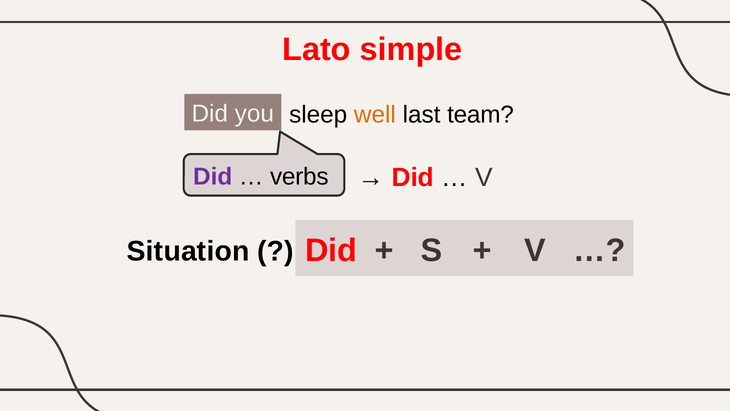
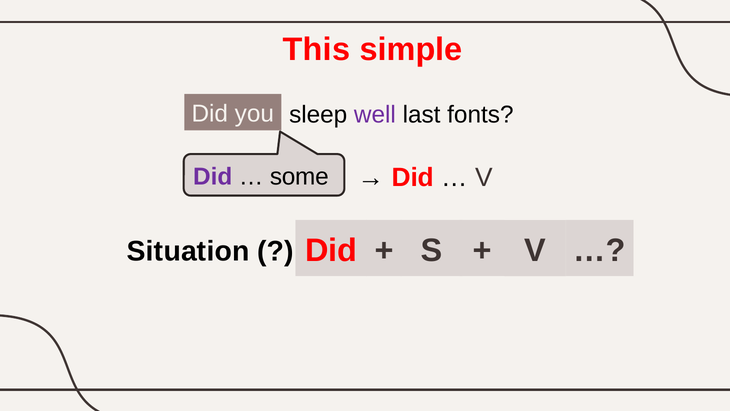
Lato: Lato -> This
well colour: orange -> purple
team: team -> fonts
verbs: verbs -> some
